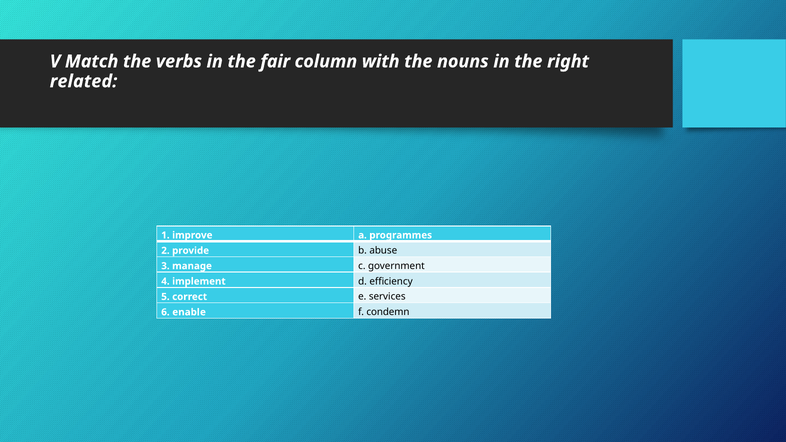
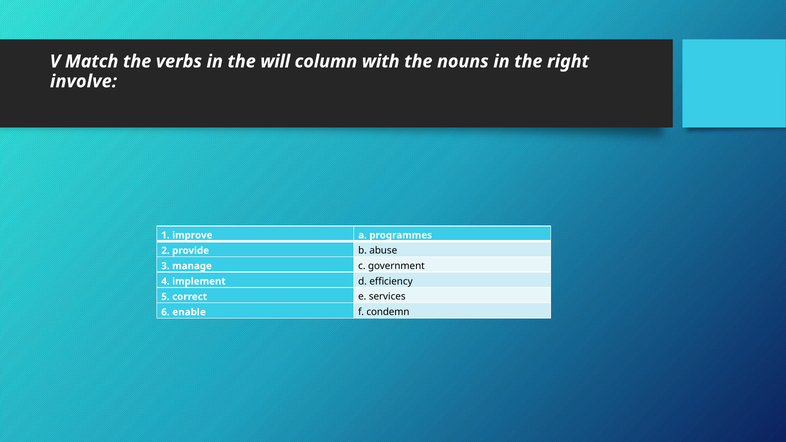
fair: fair -> will
related: related -> involve
